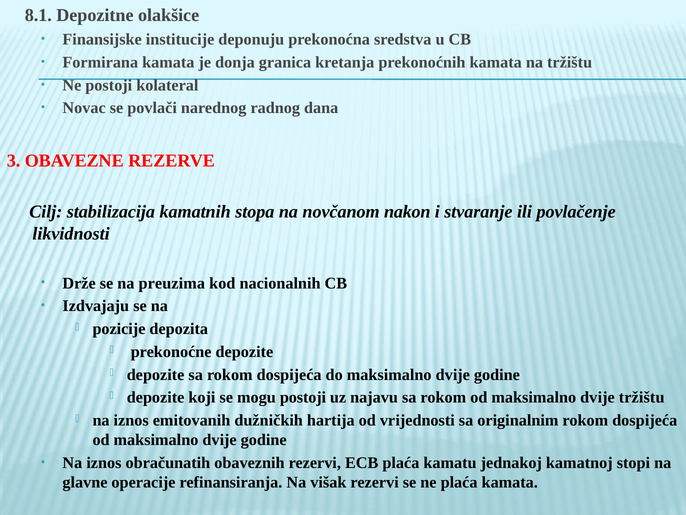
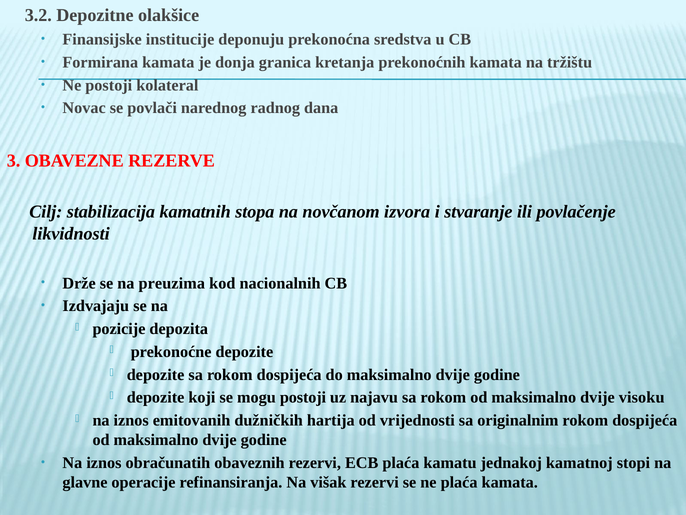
8.1: 8.1 -> 3.2
nakon: nakon -> izvora
dvije tržištu: tržištu -> visoku
